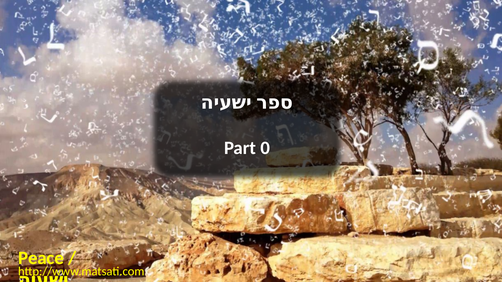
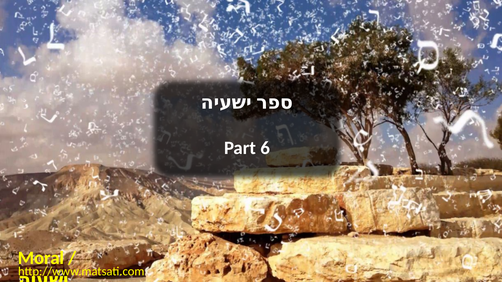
0: 0 -> 6
Peace: Peace -> Moral
